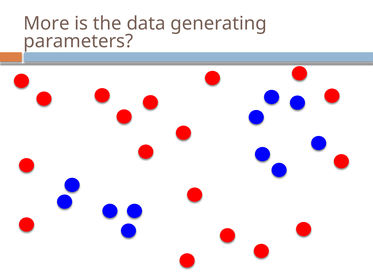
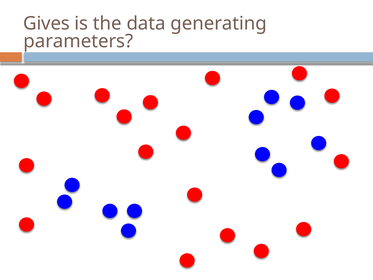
More: More -> Gives
